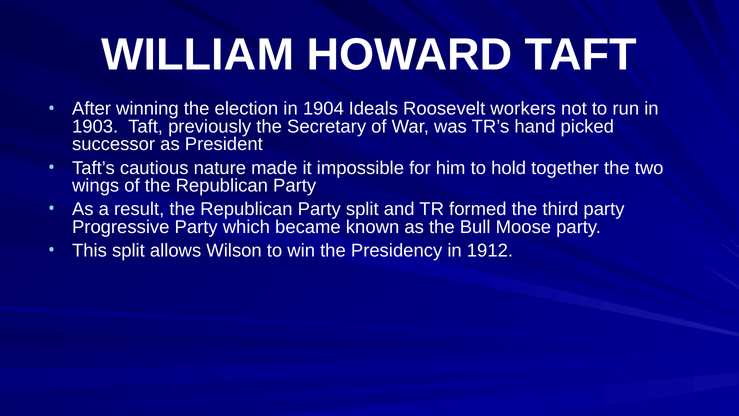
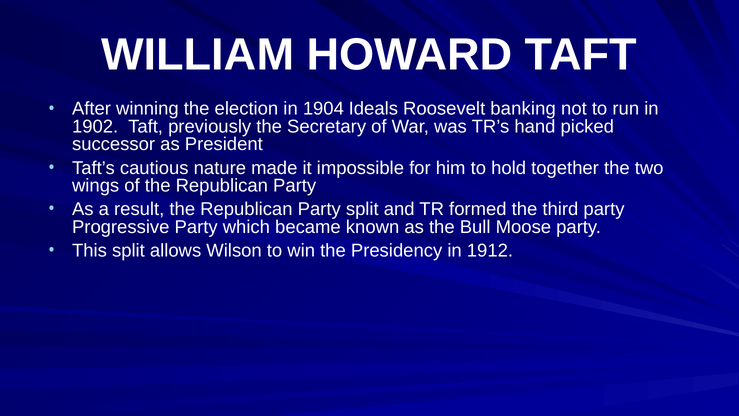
workers: workers -> banking
1903: 1903 -> 1902
